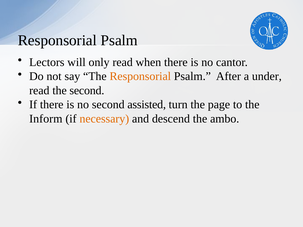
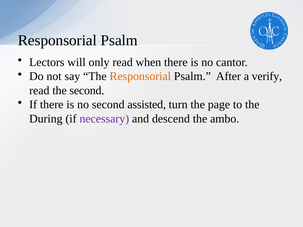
under: under -> verify
Inform: Inform -> During
necessary colour: orange -> purple
